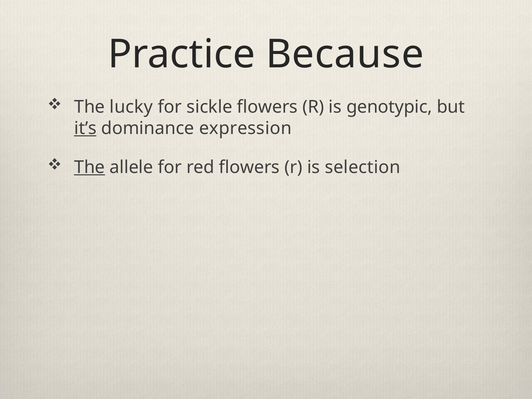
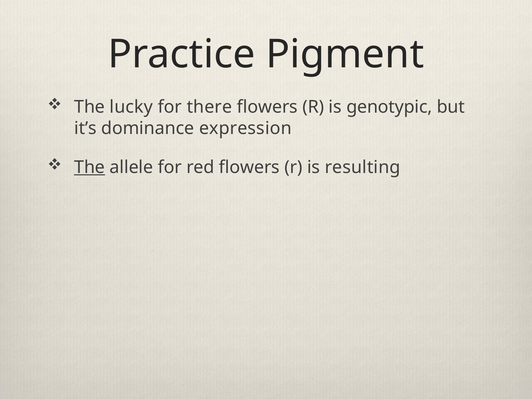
Because: Because -> Pigment
sickle: sickle -> there
it’s underline: present -> none
selection: selection -> resulting
